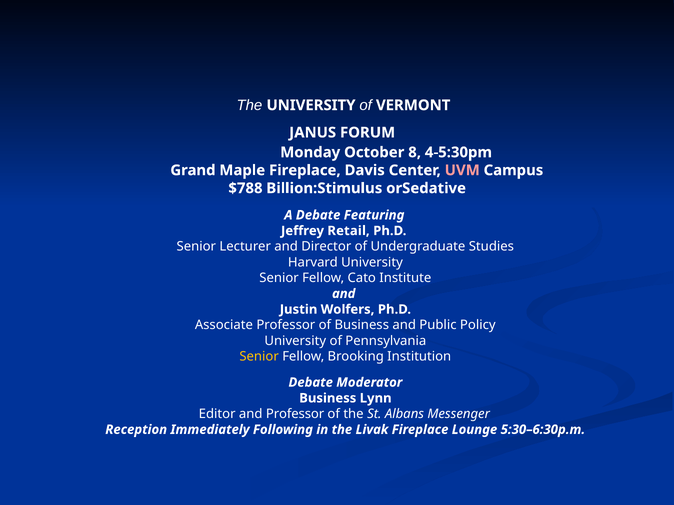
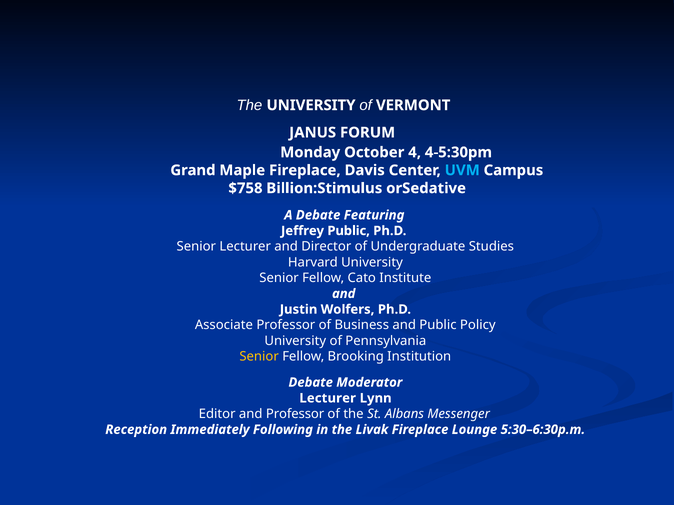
8: 8 -> 4
UVM colour: pink -> light blue
$788: $788 -> $758
Jeffrey Retail: Retail -> Public
Business at (328, 399): Business -> Lecturer
